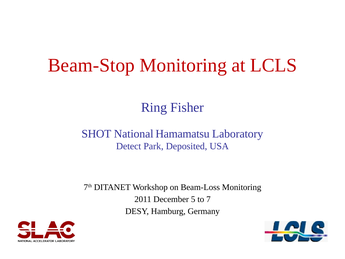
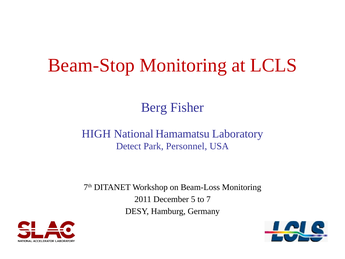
Ring: Ring -> Berg
SHOT: SHOT -> HIGH
Deposited: Deposited -> Personnel
